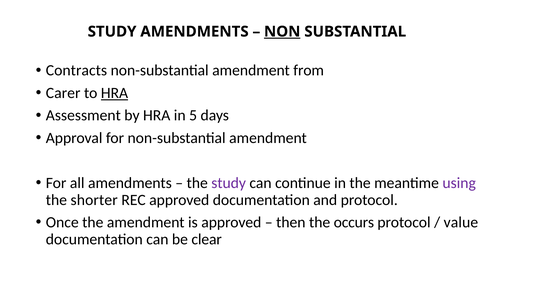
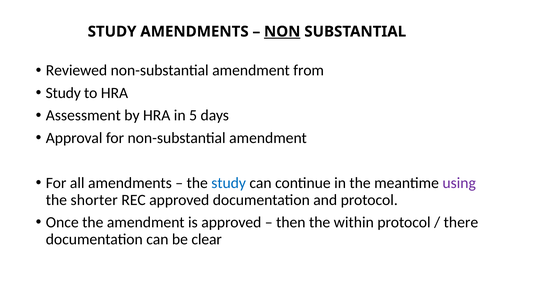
Contracts: Contracts -> Reviewed
Carer at (63, 93): Carer -> Study
HRA at (114, 93) underline: present -> none
study at (229, 183) colour: purple -> blue
occurs: occurs -> within
value: value -> there
